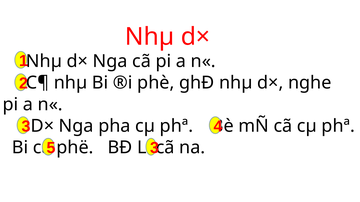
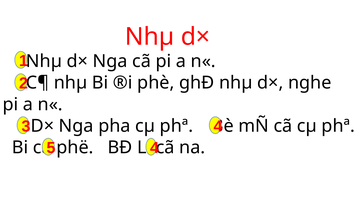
3 at (155, 148): 3 -> 4
